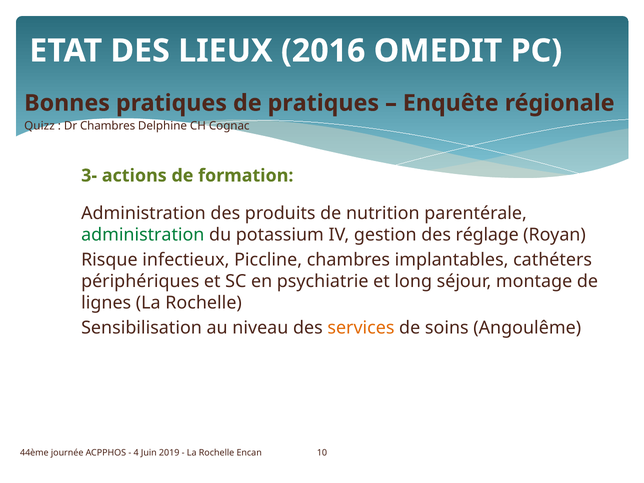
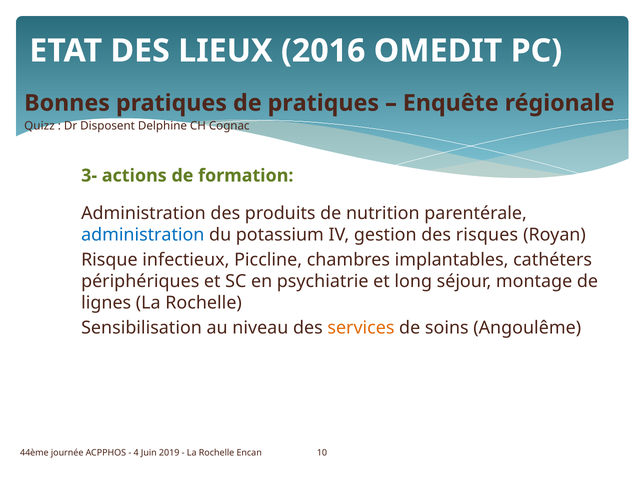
Dr Chambres: Chambres -> Disposent
administration at (143, 235) colour: green -> blue
réglage: réglage -> risques
